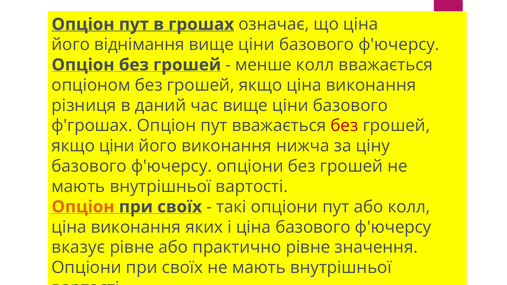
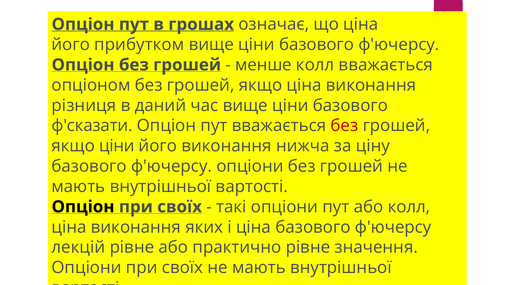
віднімання: віднімання -> прибутком
ф'грошах: ф'грошах -> ф'сказати
Опціон at (83, 207) colour: orange -> black
вказує: вказує -> лекцій
